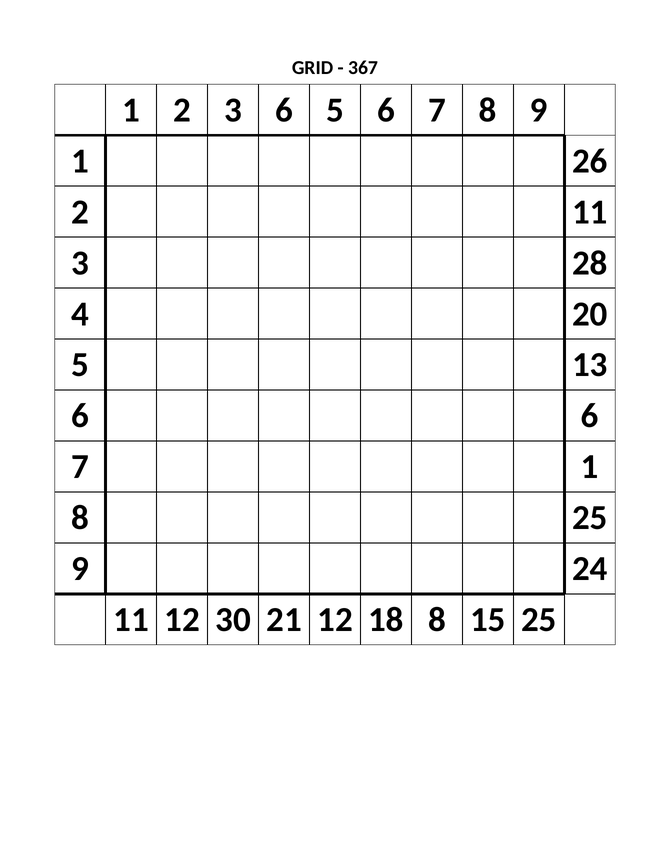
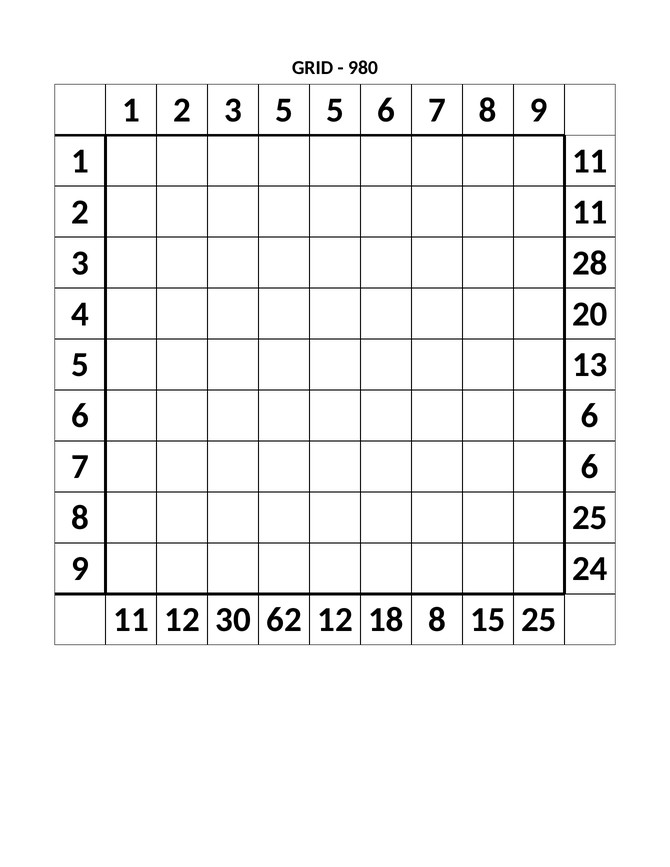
367: 367 -> 980
3 6: 6 -> 5
1 26: 26 -> 11
7 1: 1 -> 6
21: 21 -> 62
